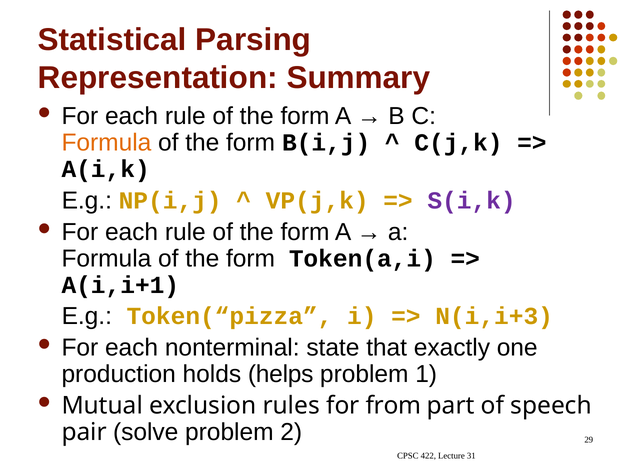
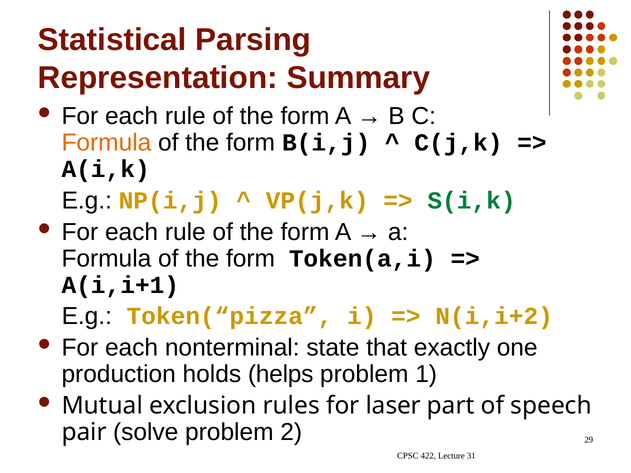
S(i,k colour: purple -> green
N(i,i+3: N(i,i+3 -> N(i,i+2
from: from -> laser
